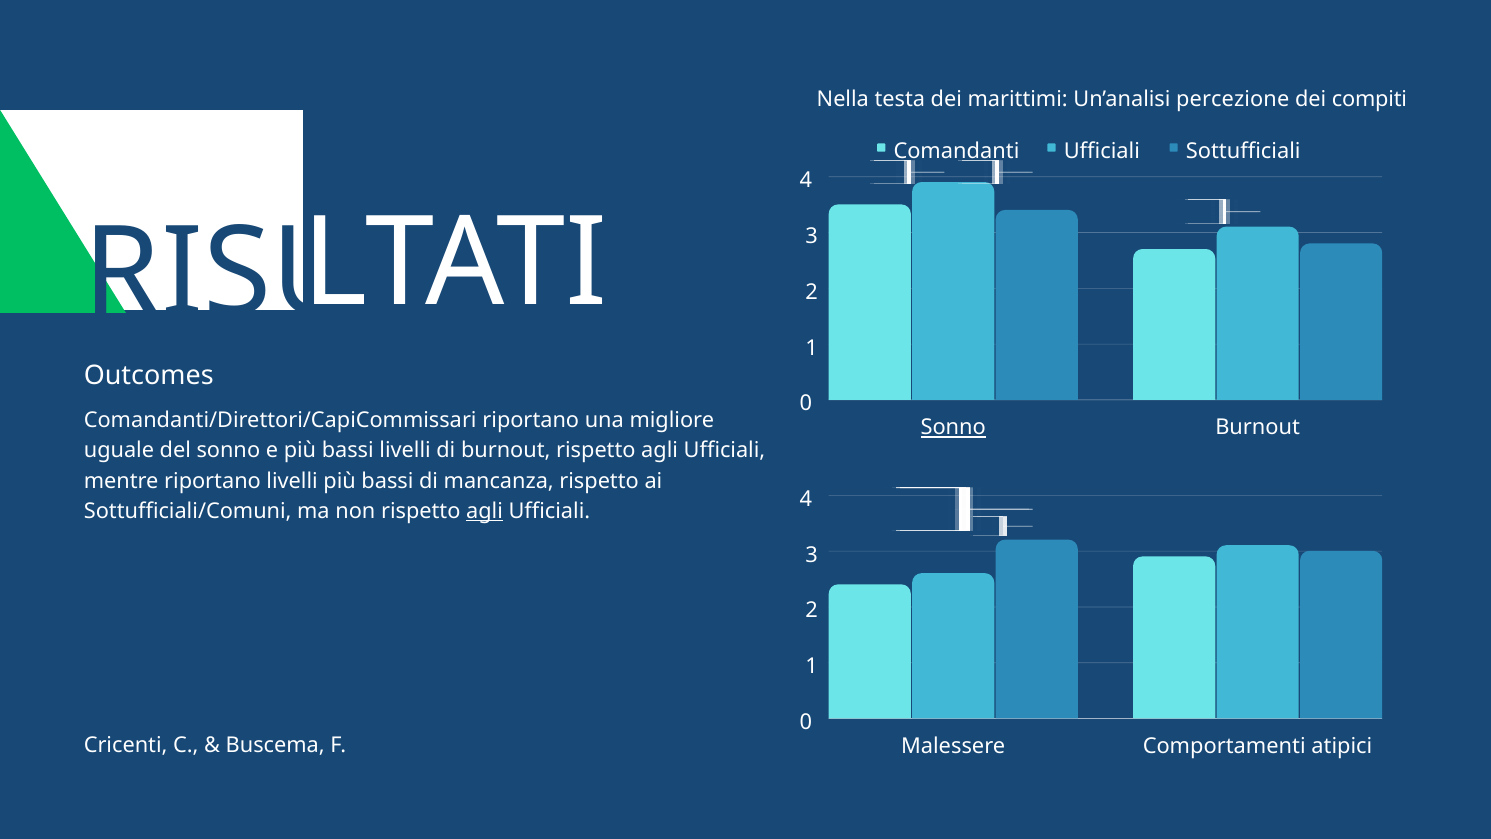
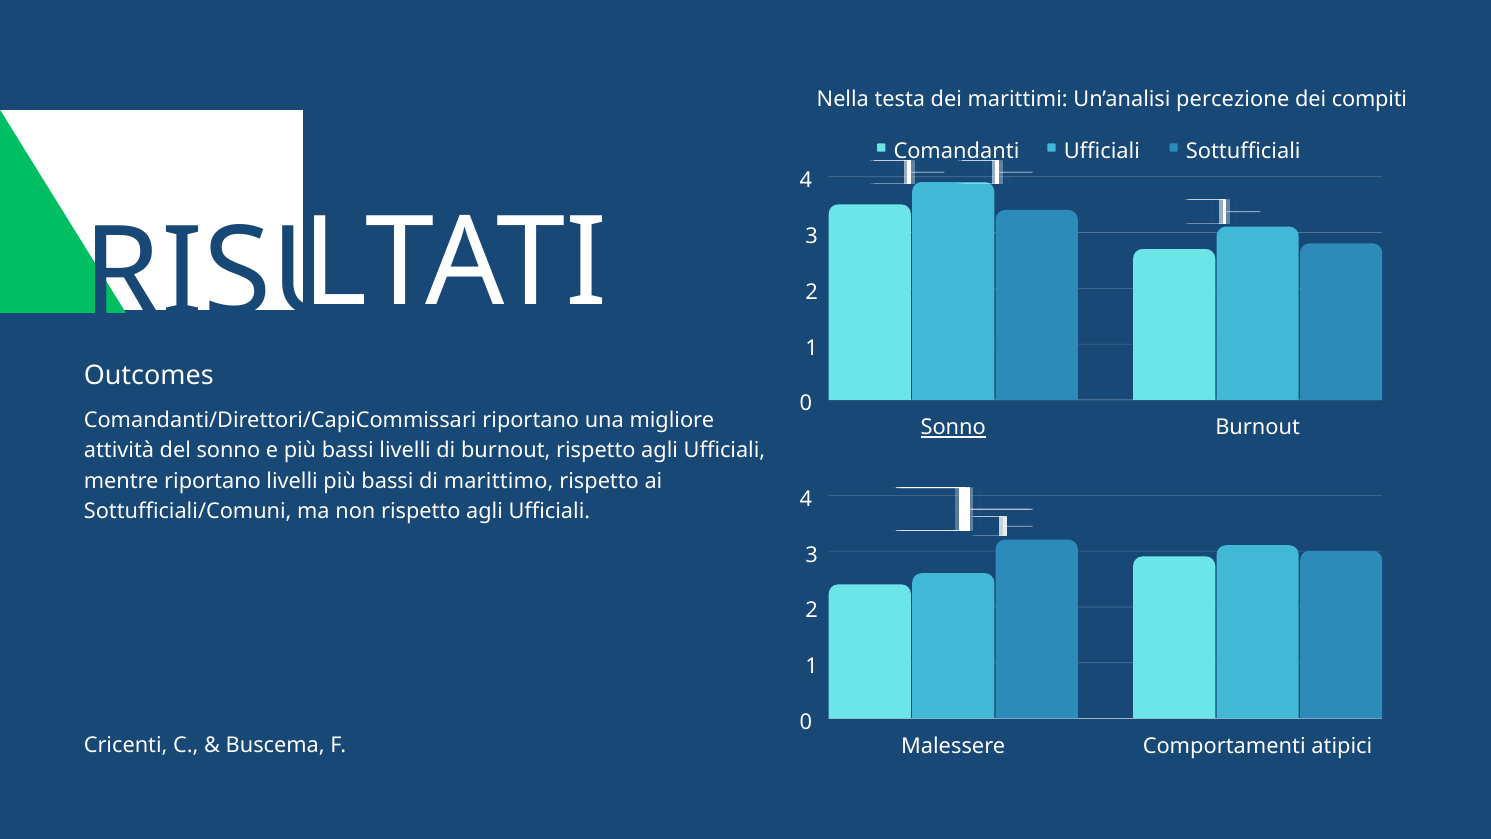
uguale: uguale -> attività
mancanza: mancanza -> marittimo
agli at (485, 511) underline: present -> none
